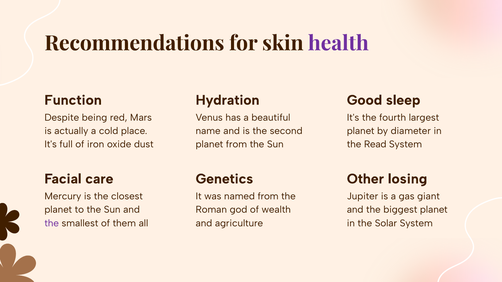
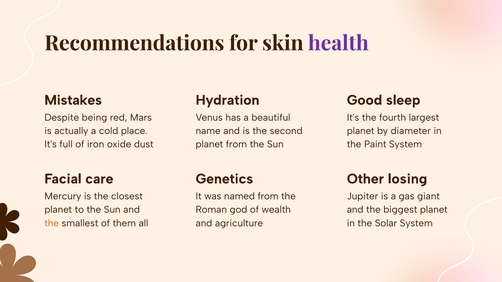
Function: Function -> Mistakes
Read: Read -> Paint
the at (52, 223) colour: purple -> orange
